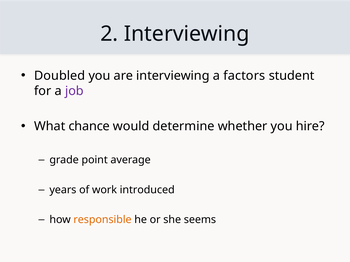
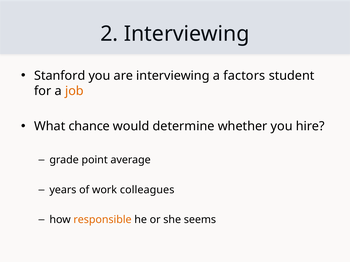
Doubled: Doubled -> Stanford
job colour: purple -> orange
introduced: introduced -> colleagues
